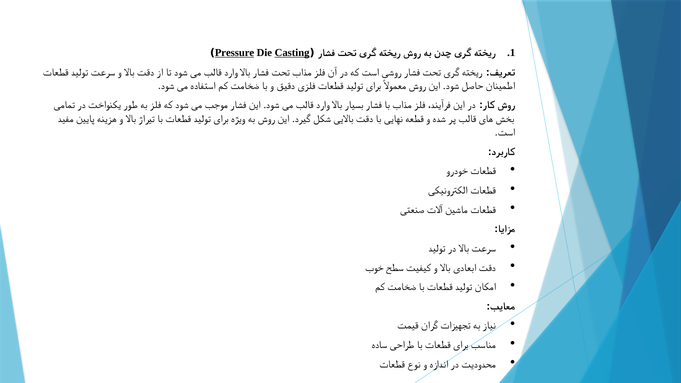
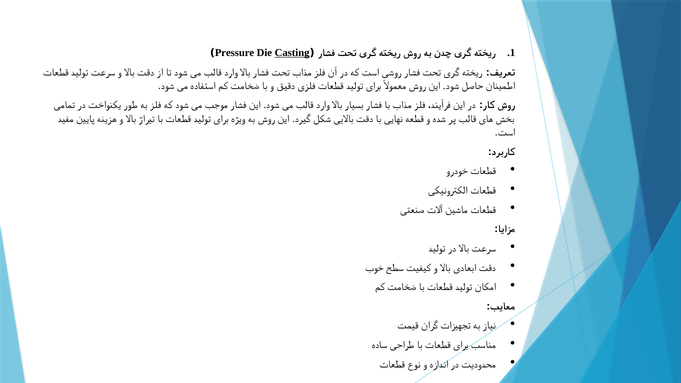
Pressure underline: present -> none
